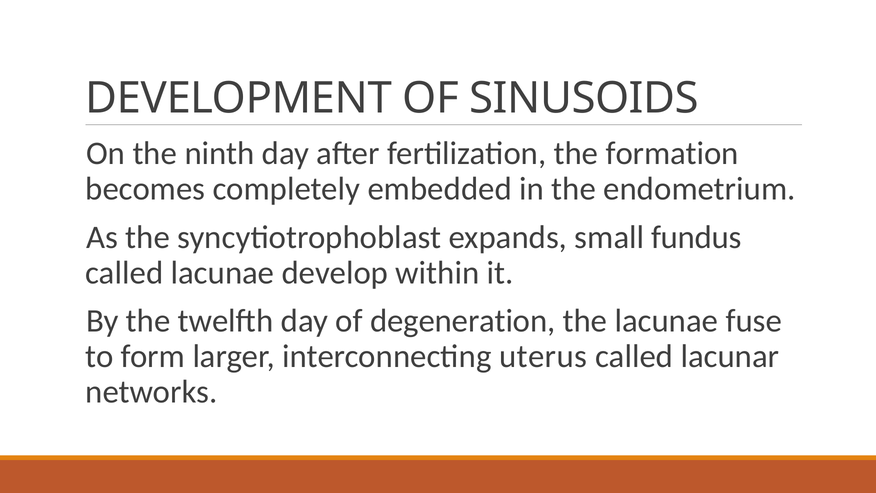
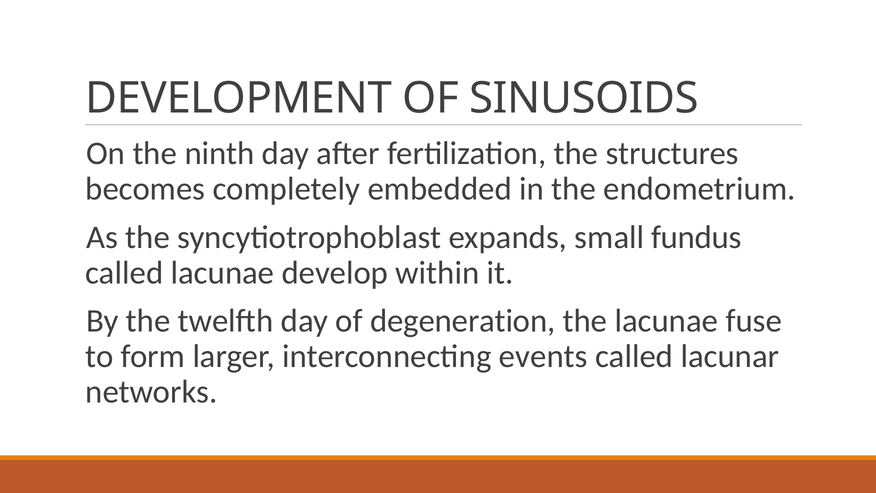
formation: formation -> structures
uterus: uterus -> events
